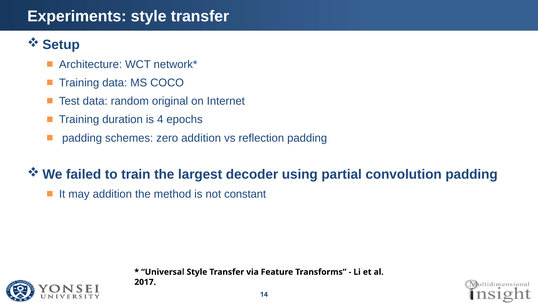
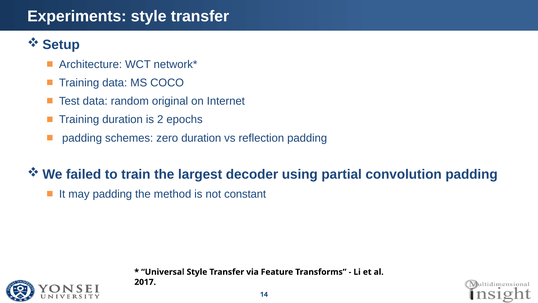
4: 4 -> 2
zero addition: addition -> duration
may addition: addition -> padding
